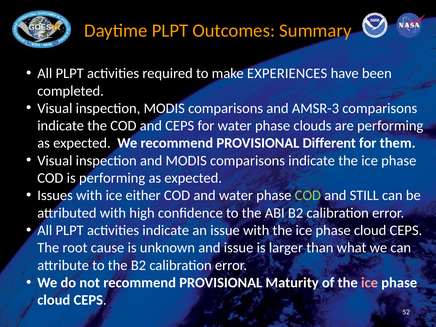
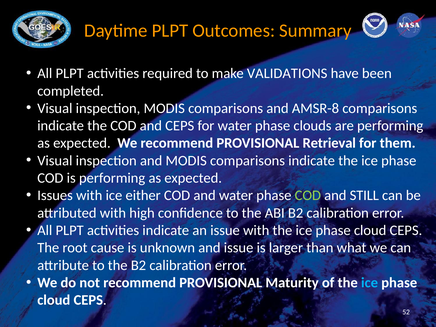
EXPERIENCES: EXPERIENCES -> VALIDATIONS
AMSR-3: AMSR-3 -> AMSR-8
Different: Different -> Retrieval
ice at (370, 283) colour: pink -> light blue
